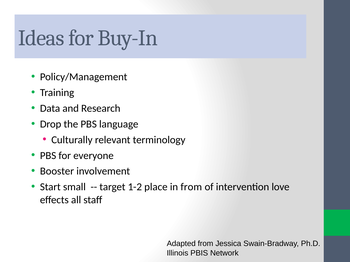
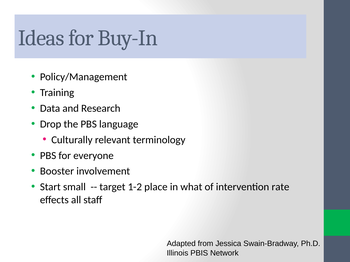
in from: from -> what
love: love -> rate
